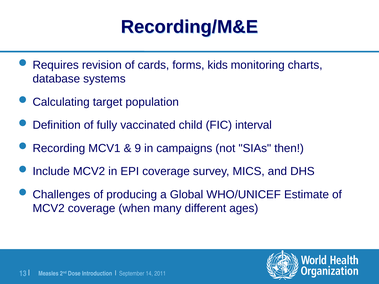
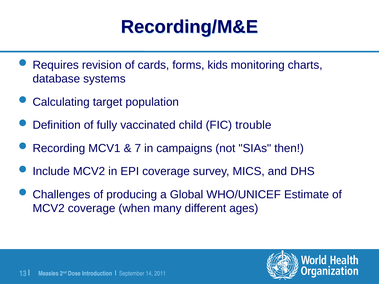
interval: interval -> trouble
9: 9 -> 7
